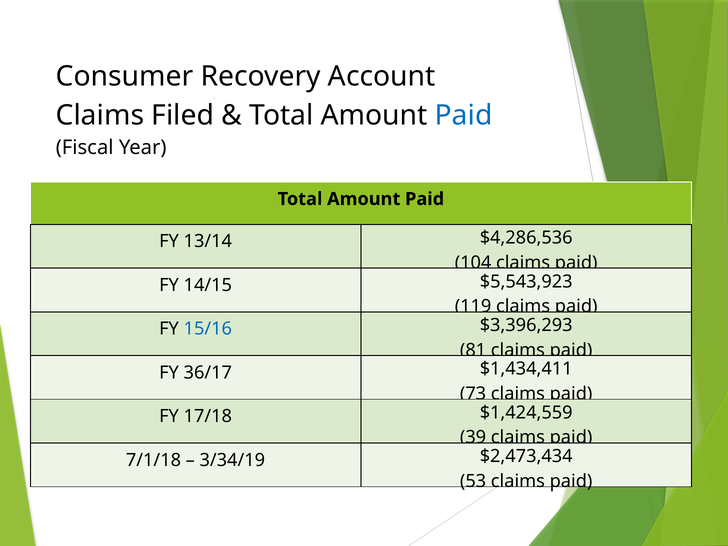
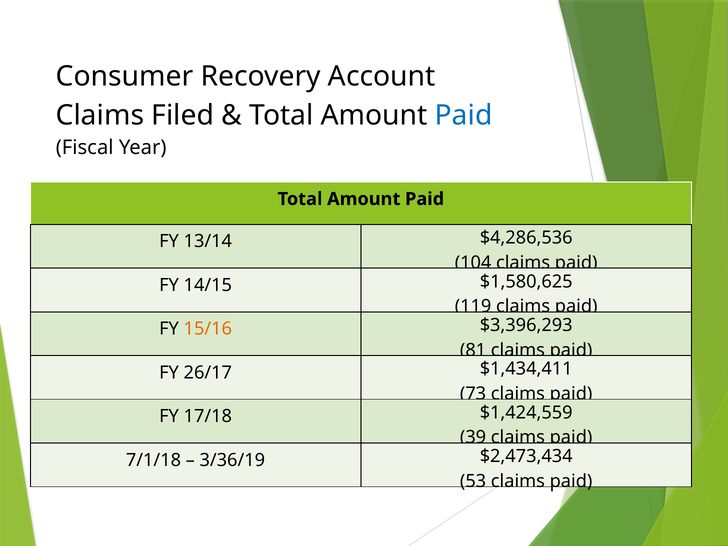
$5,543,923: $5,543,923 -> $1,580,625
15/16 colour: blue -> orange
36/17: 36/17 -> 26/17
3/34/19: 3/34/19 -> 3/36/19
